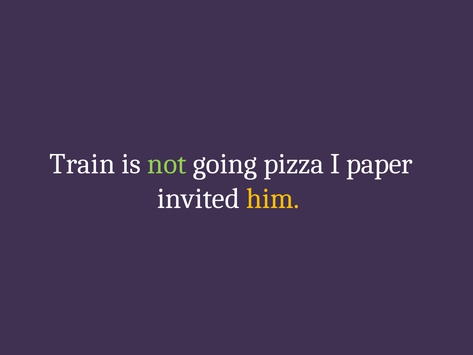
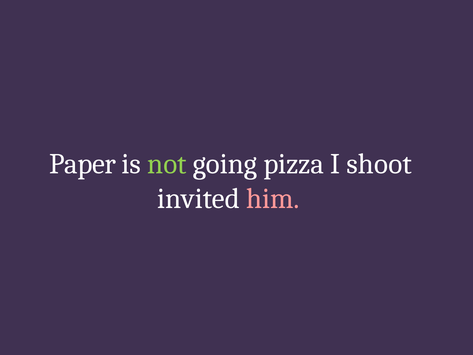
Train: Train -> Paper
paper: paper -> shoot
him colour: yellow -> pink
